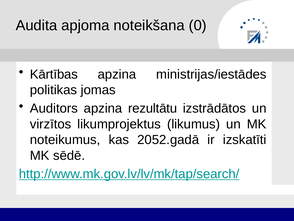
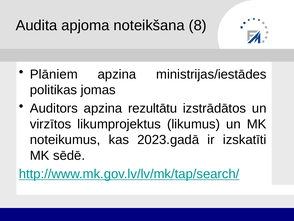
0: 0 -> 8
Kārtības: Kārtības -> Plāniem
2052.gadā: 2052.gadā -> 2023.gadā
